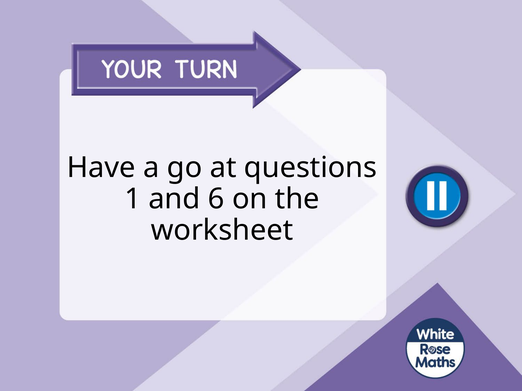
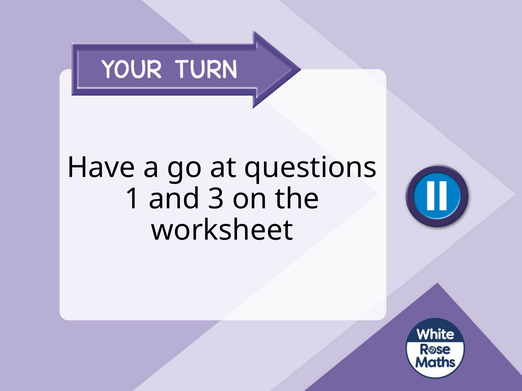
6: 6 -> 3
